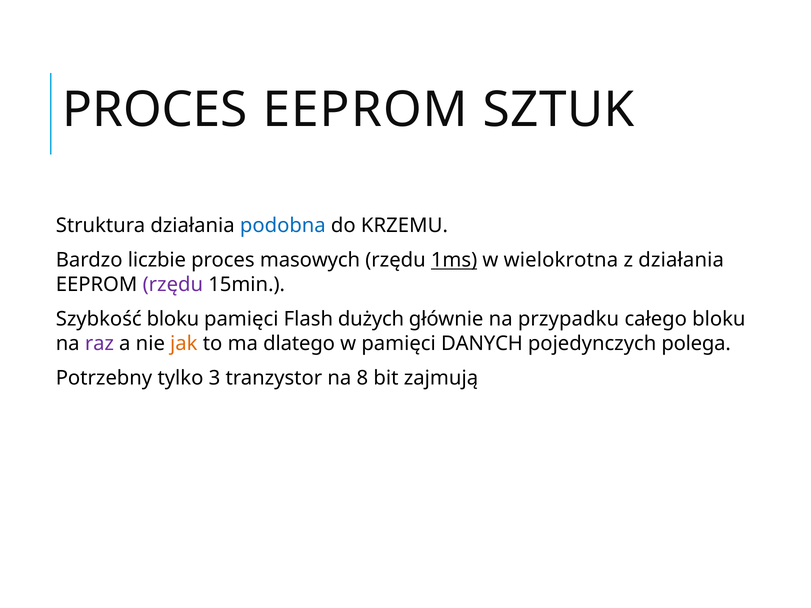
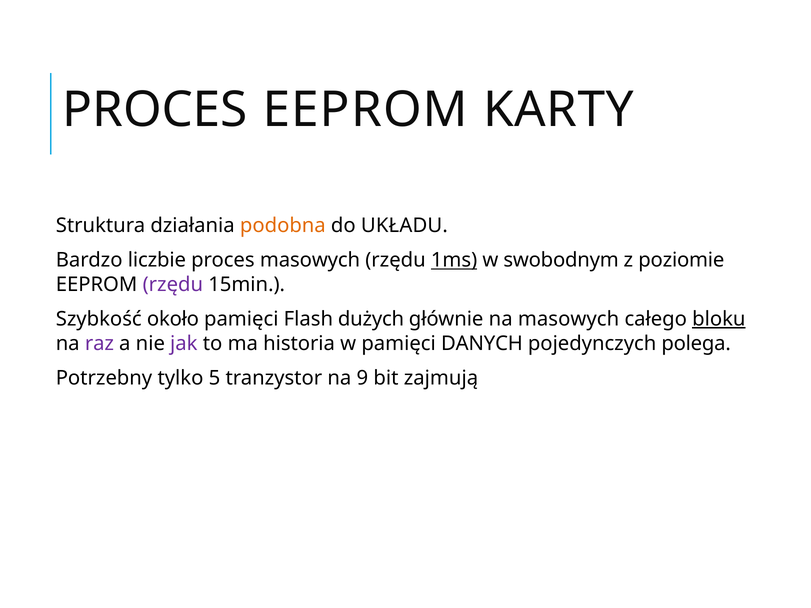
SZTUK: SZTUK -> KARTY
podobna colour: blue -> orange
KRZEMU: KRZEMU -> UKŁADU
wielokrotna: wielokrotna -> swobodnym
z działania: działania -> poziomie
Szybkość bloku: bloku -> około
na przypadku: przypadku -> masowych
bloku at (719, 319) underline: none -> present
jak colour: orange -> purple
dlatego: dlatego -> historia
3: 3 -> 5
8: 8 -> 9
